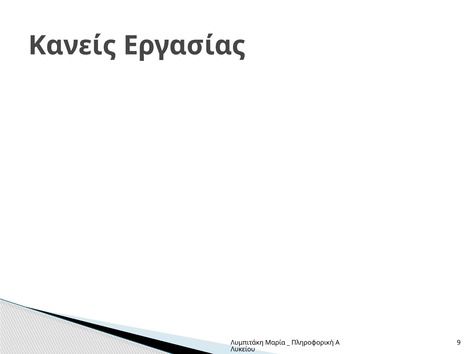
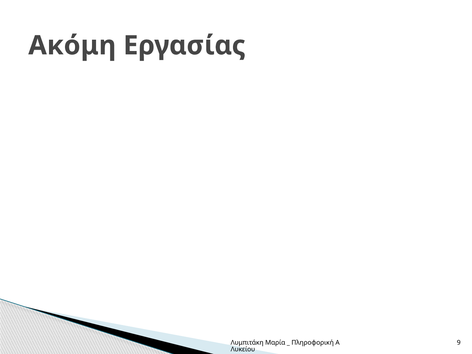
Κανείς: Κανείς -> Ακόμη
